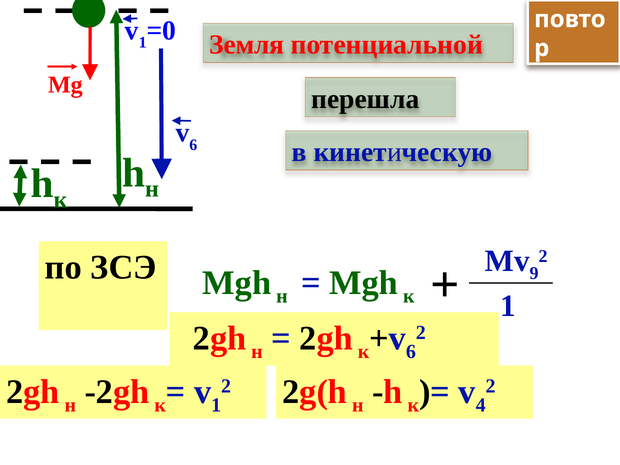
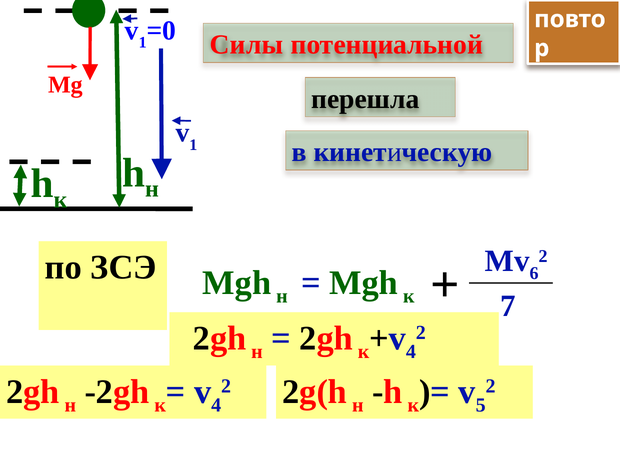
Земля: Земля -> Силы
6 at (193, 145): 6 -> 1
9: 9 -> 6
1 at (508, 306): 1 -> 7
6 at (411, 352): 6 -> 4
1 at (216, 405): 1 -> 4
4: 4 -> 5
